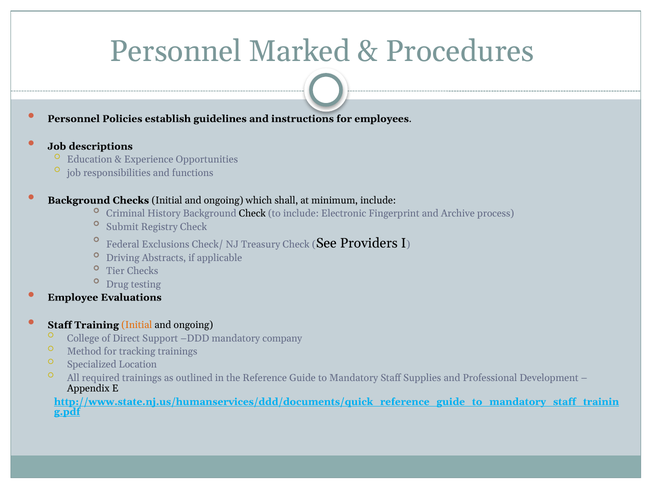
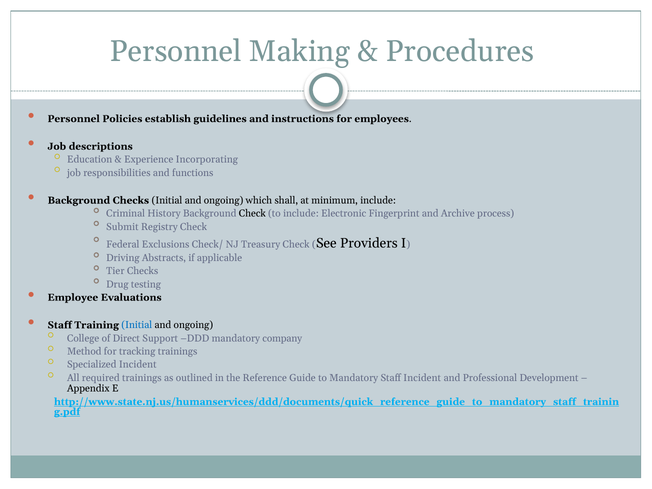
Marked: Marked -> Making
Opportunities: Opportunities -> Incorporating
Initial at (137, 325) colour: orange -> blue
Specialized Location: Location -> Incident
Staff Supplies: Supplies -> Incident
